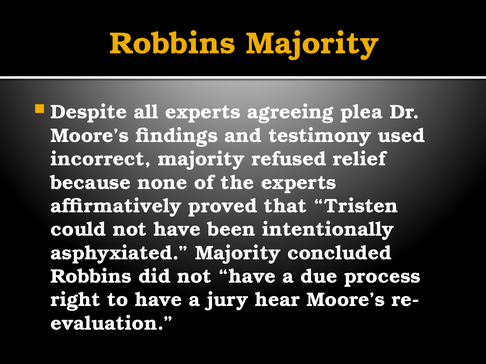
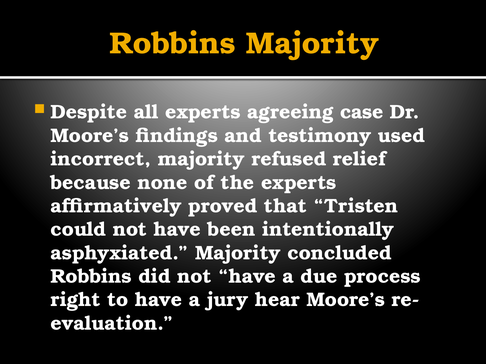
plea: plea -> case
